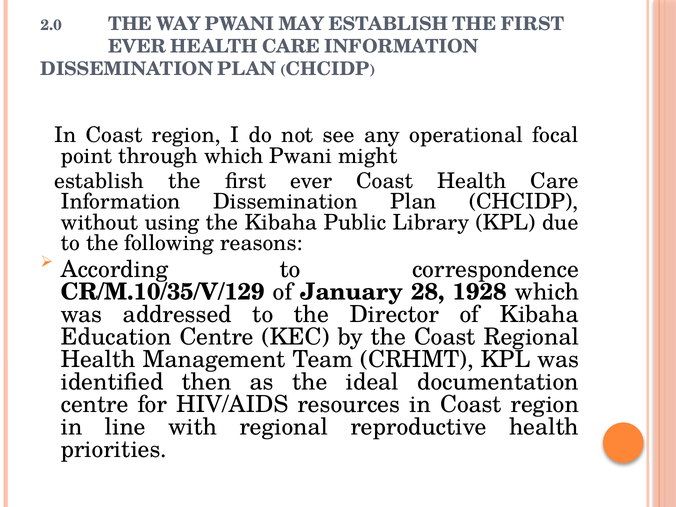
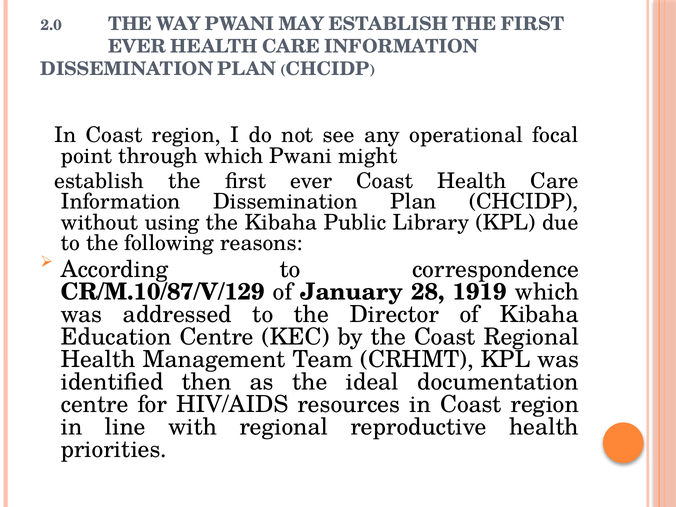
CR/M.10/35/V/129: CR/M.10/35/V/129 -> CR/M.10/87/V/129
1928: 1928 -> 1919
